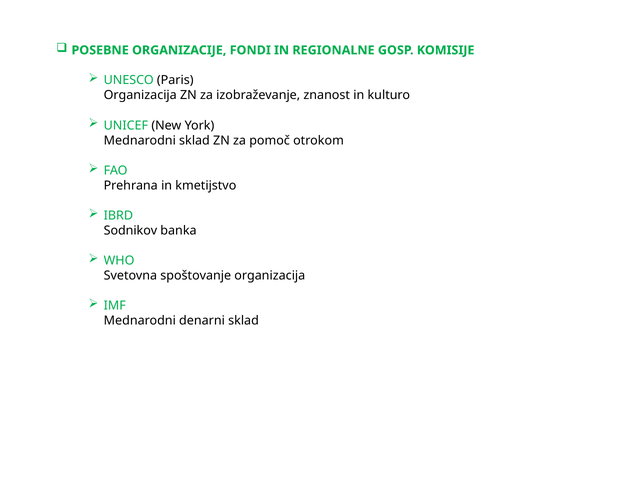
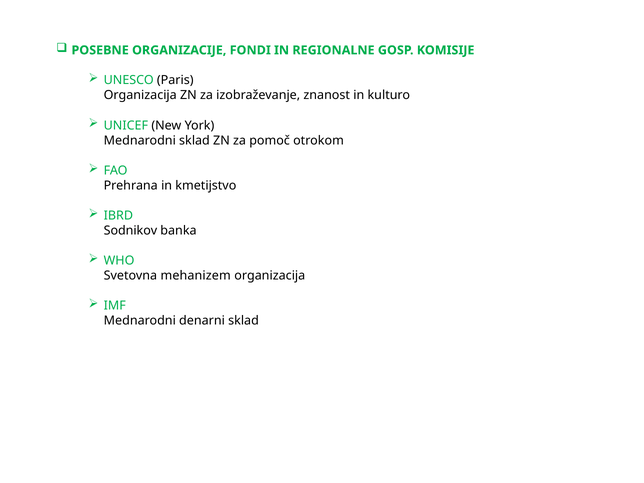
spoštovanje: spoštovanje -> mehanizem
